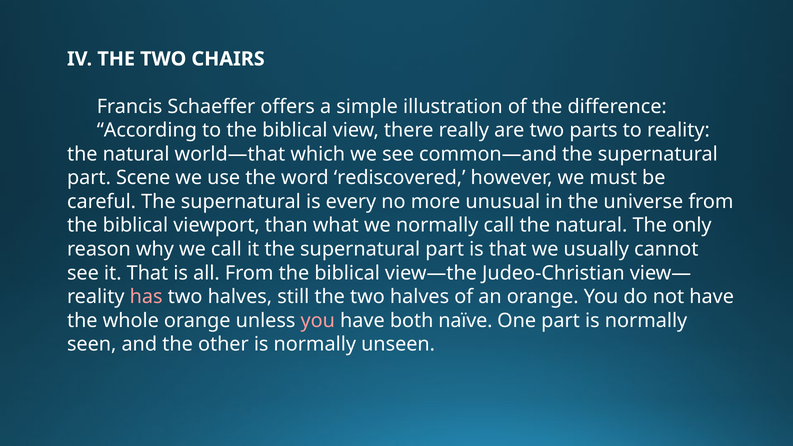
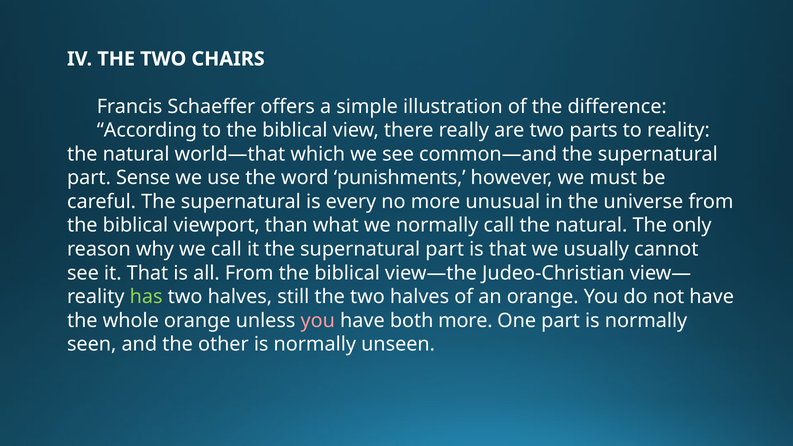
Scene: Scene -> Sense
rediscovered: rediscovered -> punishments
has colour: pink -> light green
both naïve: naïve -> more
